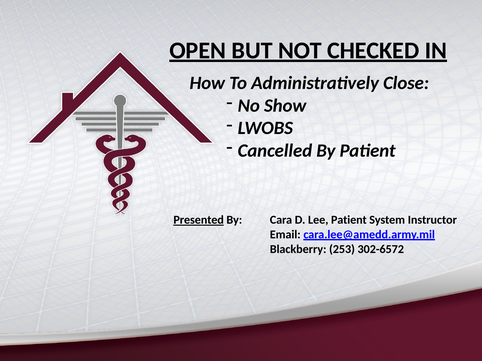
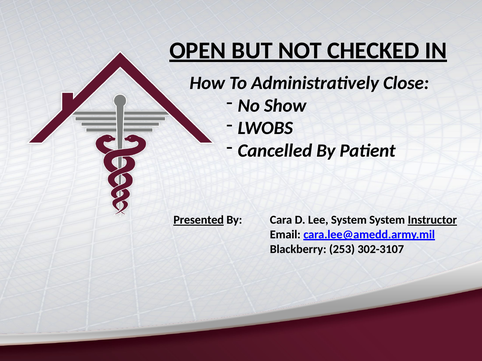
Lee Patient: Patient -> System
Instructor underline: none -> present
302-6572: 302-6572 -> 302-3107
